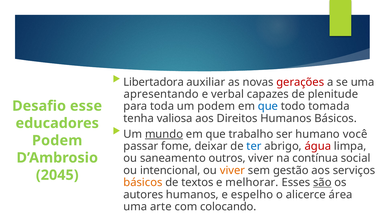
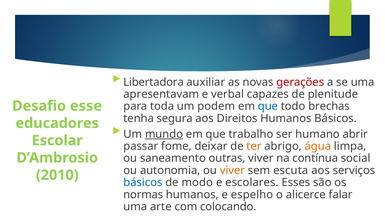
apresentando: apresentando -> apresentavam
tomada: tomada -> brechas
valiosa: valiosa -> segura
você: você -> abrir
Podem at (57, 141): Podem -> Escolar
ter colour: blue -> orange
água colour: red -> orange
outros: outros -> outras
intencional: intencional -> autonomia
gestão: gestão -> escuta
2045: 2045 -> 2010
básicos at (143, 183) colour: orange -> blue
textos: textos -> modo
melhorar: melhorar -> escolares
são underline: present -> none
autores: autores -> normas
área: área -> falar
